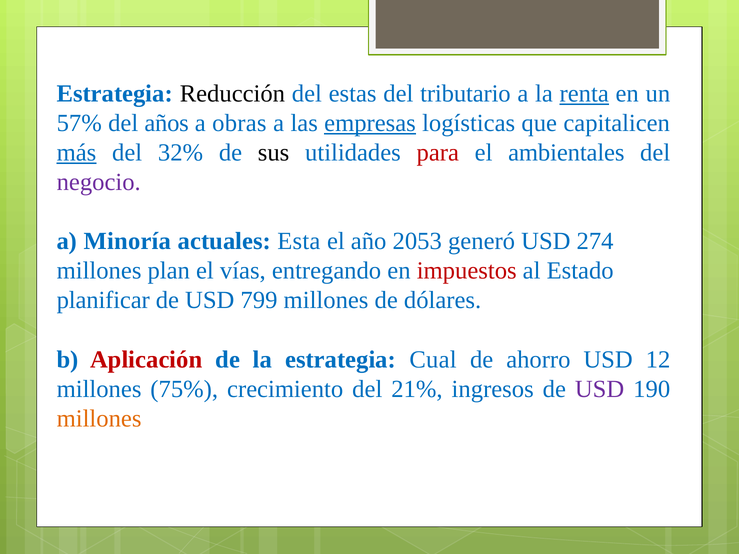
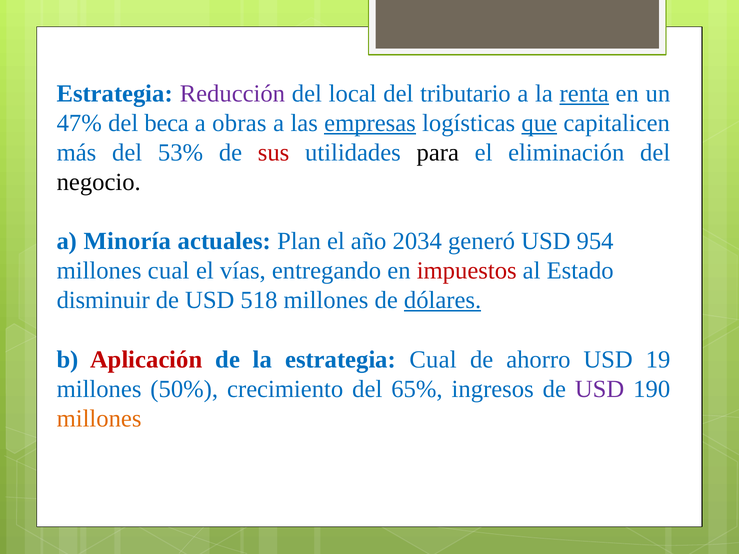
Reducción colour: black -> purple
estas: estas -> local
57%: 57% -> 47%
años: años -> beca
que underline: none -> present
más underline: present -> none
32%: 32% -> 53%
sus colour: black -> red
para colour: red -> black
ambientales: ambientales -> eliminación
negocio colour: purple -> black
Esta: Esta -> Plan
2053: 2053 -> 2034
274: 274 -> 954
millones plan: plan -> cual
planificar: planificar -> disminuir
799: 799 -> 518
dólares underline: none -> present
12: 12 -> 19
75%: 75% -> 50%
21%: 21% -> 65%
